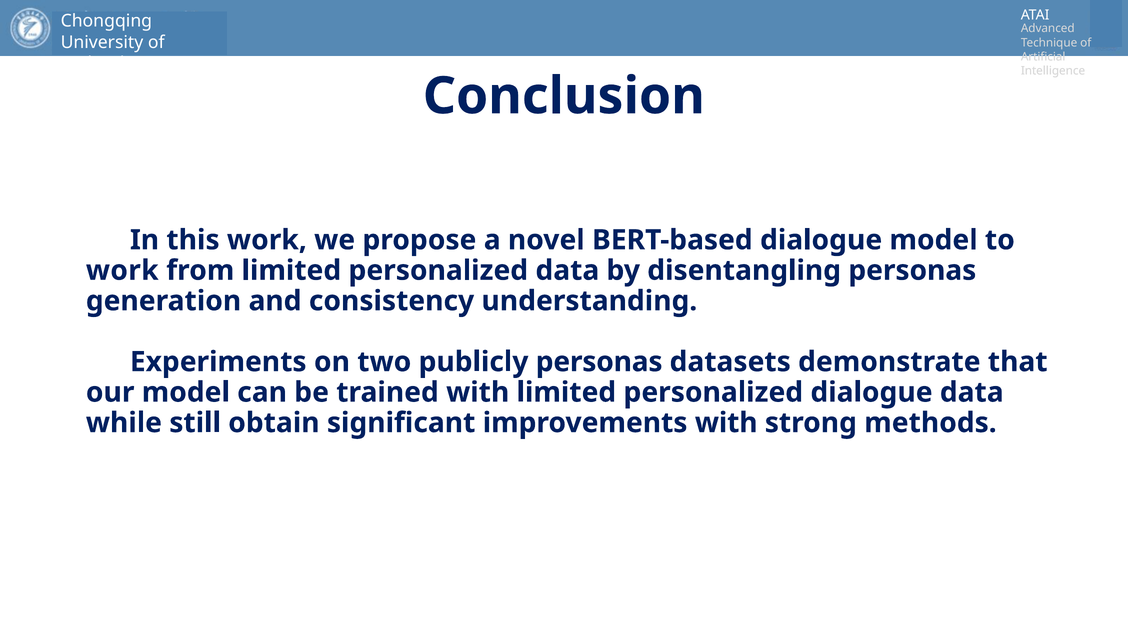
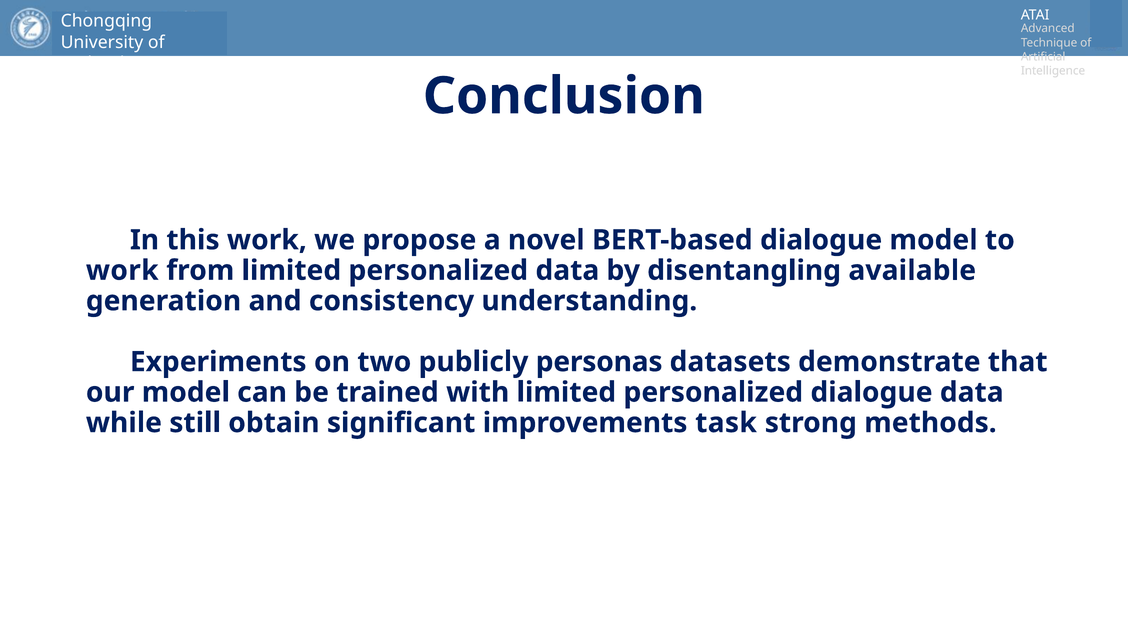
disentangling personas: personas -> available
improvements with: with -> task
